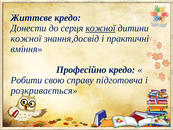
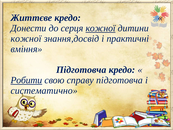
Професійно at (81, 70): Професійно -> Підготовча
Робити underline: none -> present
розкривається: розкривається -> систематично
